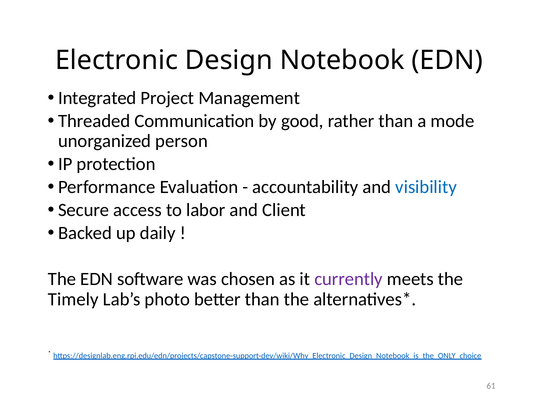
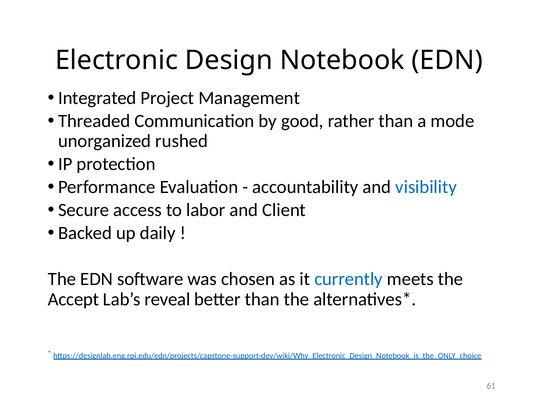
person: person -> rushed
currently colour: purple -> blue
Timely: Timely -> Accept
photo: photo -> reveal
